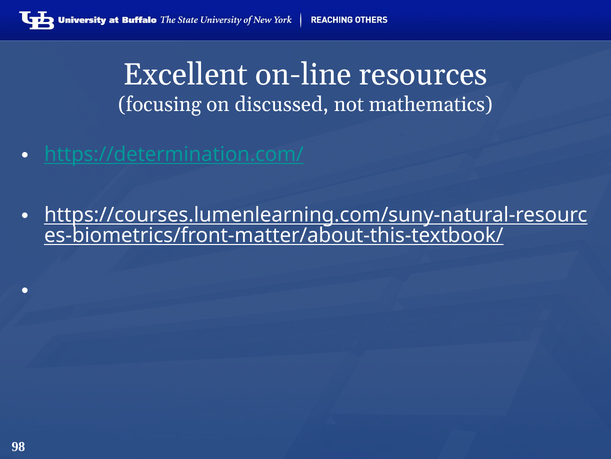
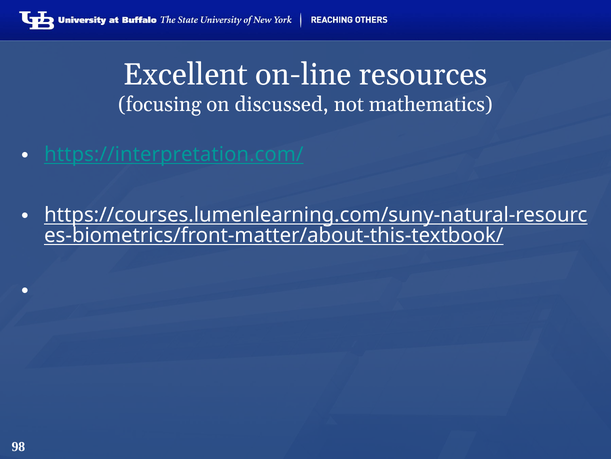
https://determination.com/: https://determination.com/ -> https://interpretation.com/
